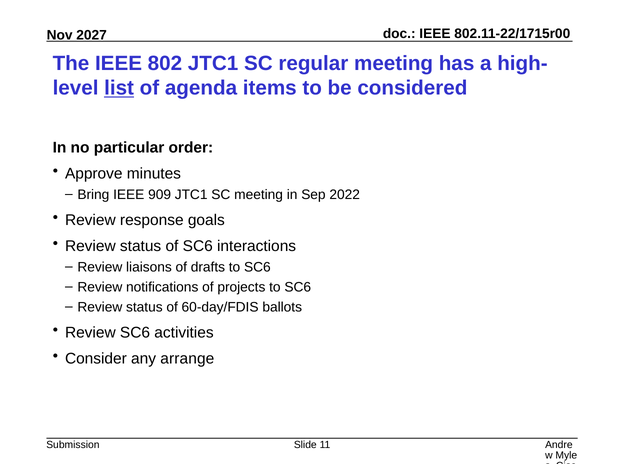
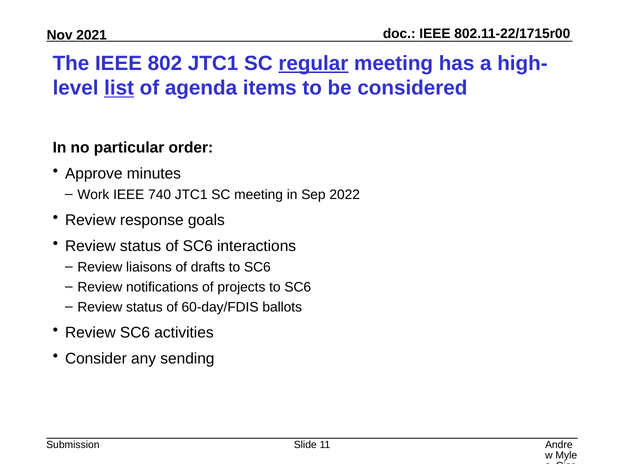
2027: 2027 -> 2021
regular underline: none -> present
Bring: Bring -> Work
909: 909 -> 740
arrange: arrange -> sending
